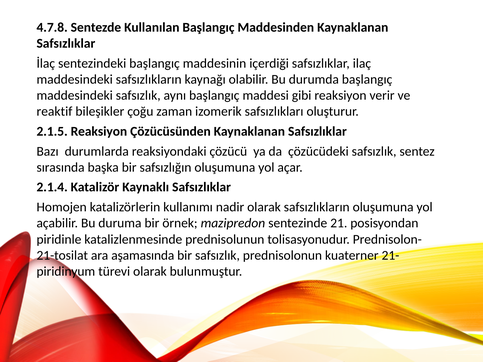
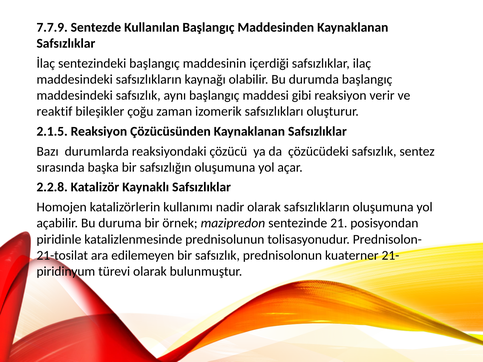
4.7.8: 4.7.8 -> 7.7.9
2.1.4: 2.1.4 -> 2.2.8
aşamasında: aşamasında -> edilemeyen
